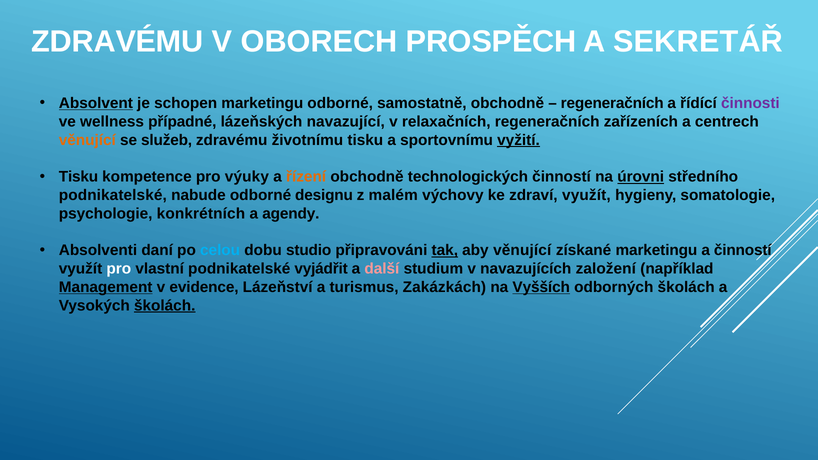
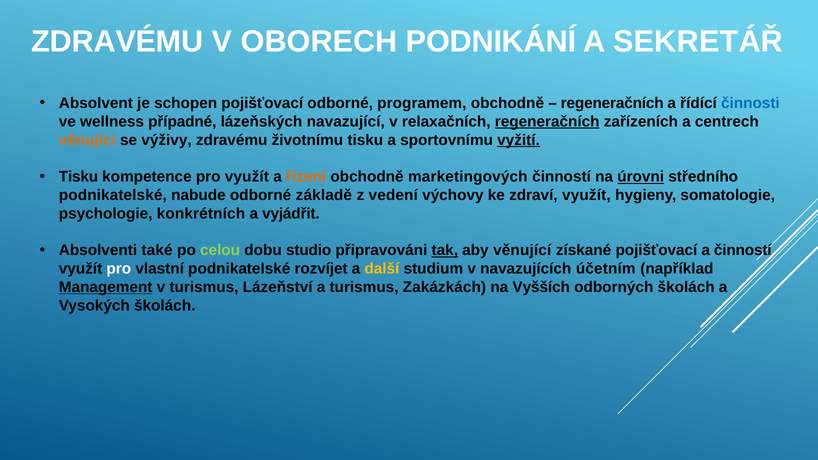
PROSPĚCH: PROSPĚCH -> PODNIKÁNÍ
Absolvent underline: present -> none
schopen marketingu: marketingu -> pojišťovací
samostatně: samostatně -> programem
činnosti colour: purple -> blue
regeneračních at (547, 122) underline: none -> present
služeb: služeb -> výživy
pro výuky: výuky -> využít
technologických: technologických -> marketingových
designu: designu -> základě
malém: malém -> vedení
agendy: agendy -> vyjádřit
daní: daní -> také
celou colour: light blue -> light green
získané marketingu: marketingu -> pojišťovací
vyjádřit: vyjádřit -> rozvíjet
další colour: pink -> yellow
založení: založení -> účetním
v evidence: evidence -> turismus
Vyšších underline: present -> none
školách at (165, 306) underline: present -> none
